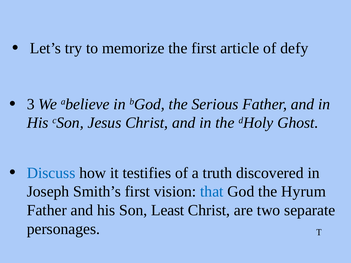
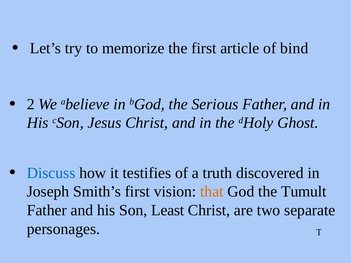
defy: defy -> bind
3: 3 -> 2
that colour: blue -> orange
Hyrum: Hyrum -> Tumult
